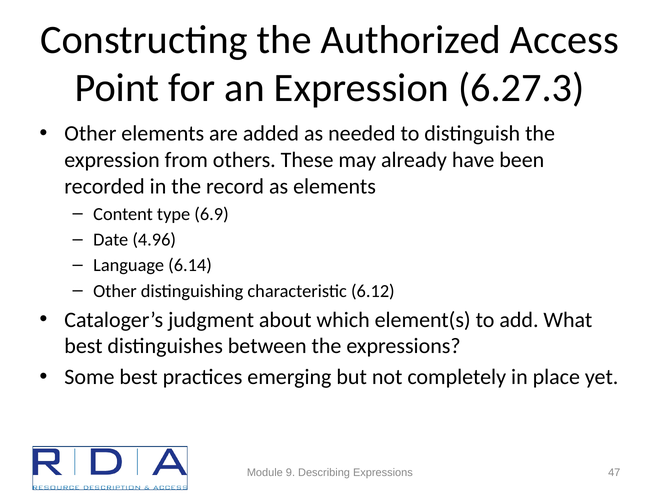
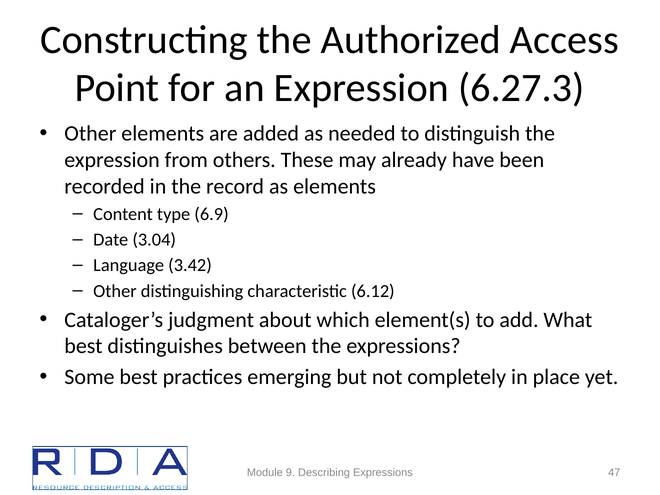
4.96: 4.96 -> 3.04
6.14: 6.14 -> 3.42
